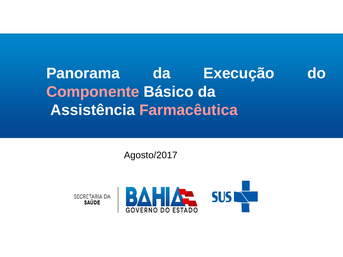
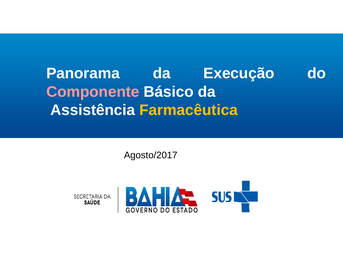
Farmacêutica colour: pink -> yellow
